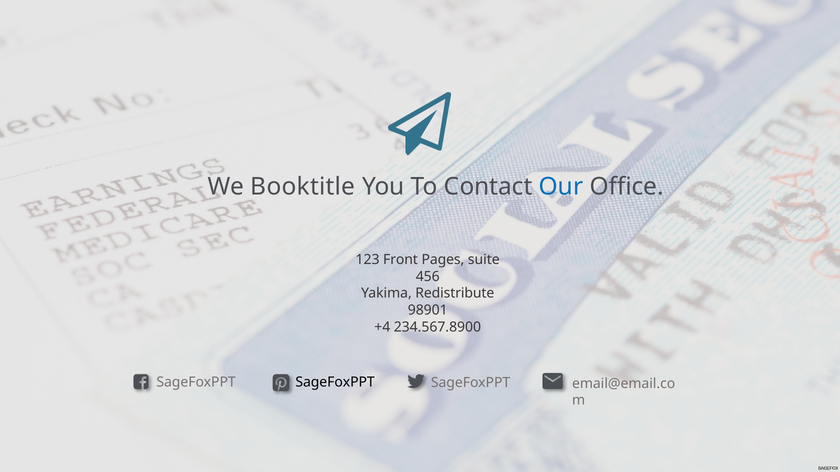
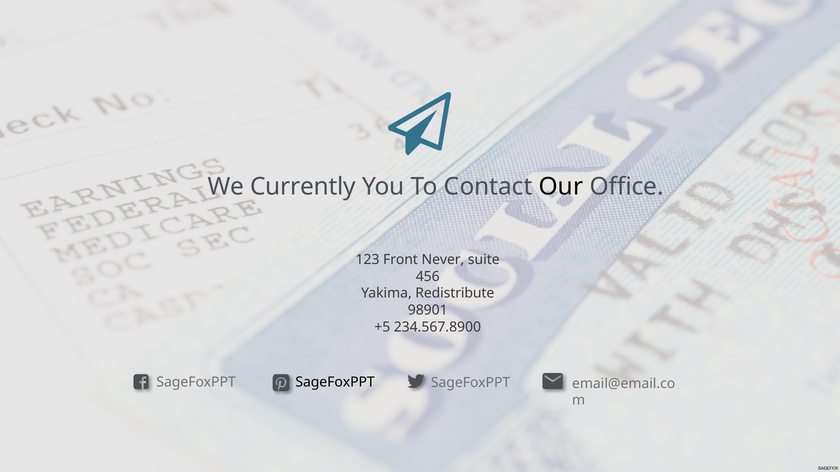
Booktitle: Booktitle -> Currently
Our colour: blue -> black
Pages: Pages -> Never
+4: +4 -> +5
